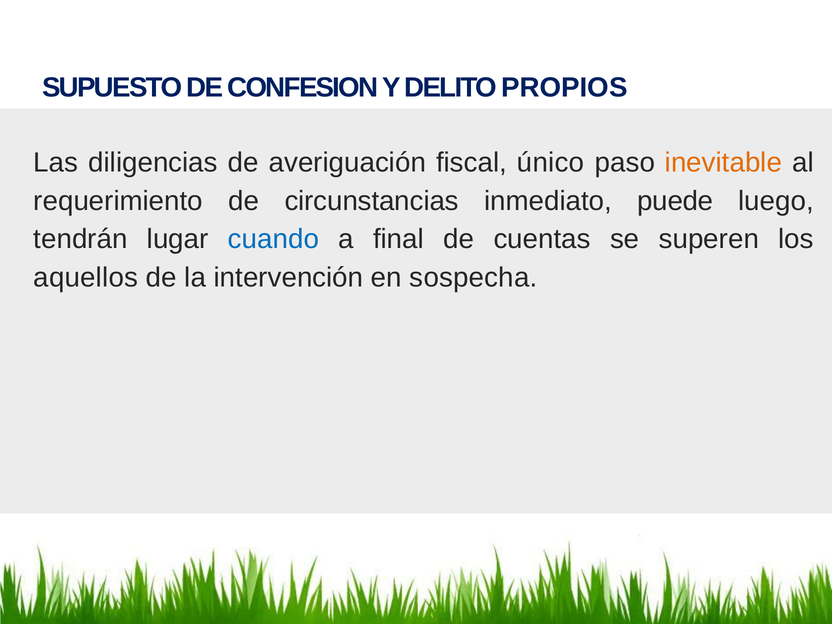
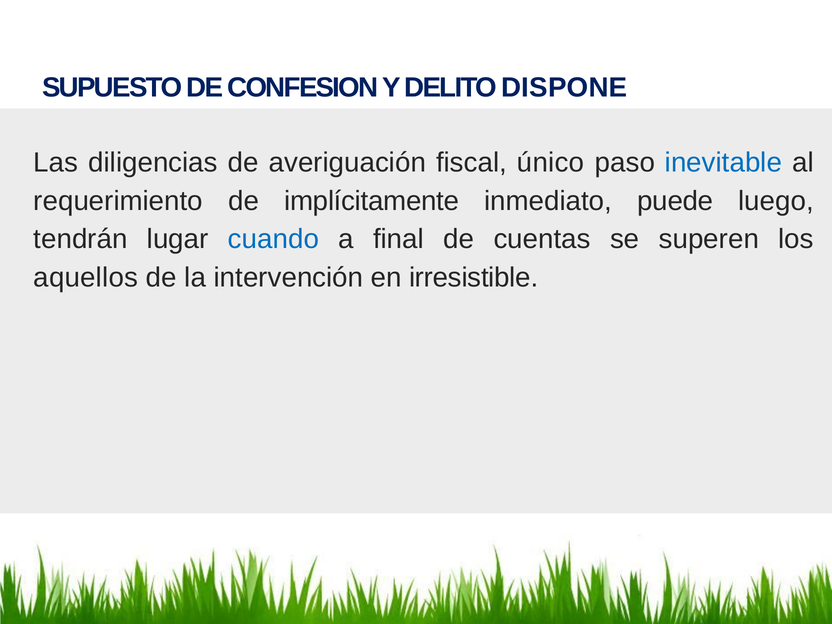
PROPIOS: PROPIOS -> DISPONE
inevitable colour: orange -> blue
circunstancias: circunstancias -> implícitamente
sospecha: sospecha -> irresistible
